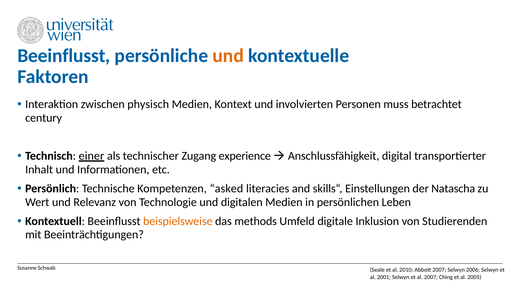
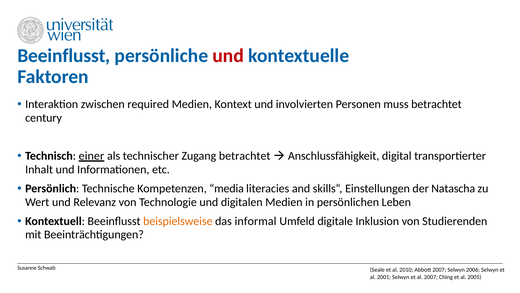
und at (228, 56) colour: orange -> red
physisch: physisch -> required
Zugang experience: experience -> betrachtet
asked: asked -> media
methods: methods -> informal
